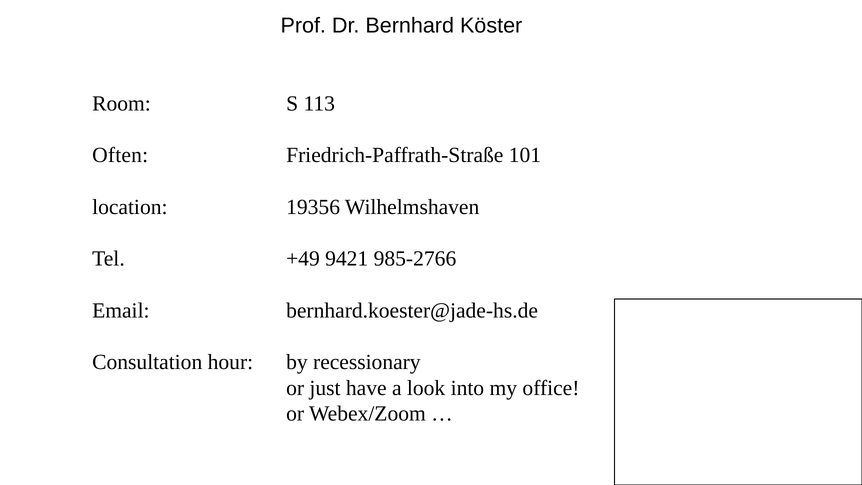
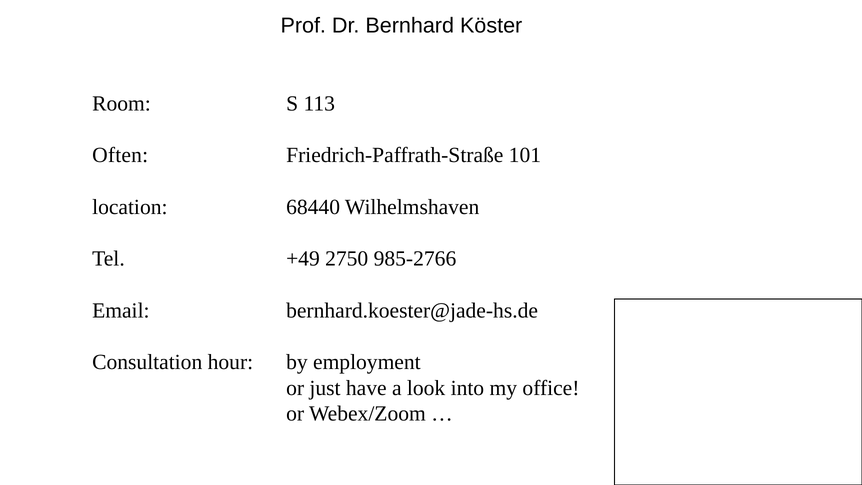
19356: 19356 -> 68440
9421: 9421 -> 2750
recessionary: recessionary -> employment
